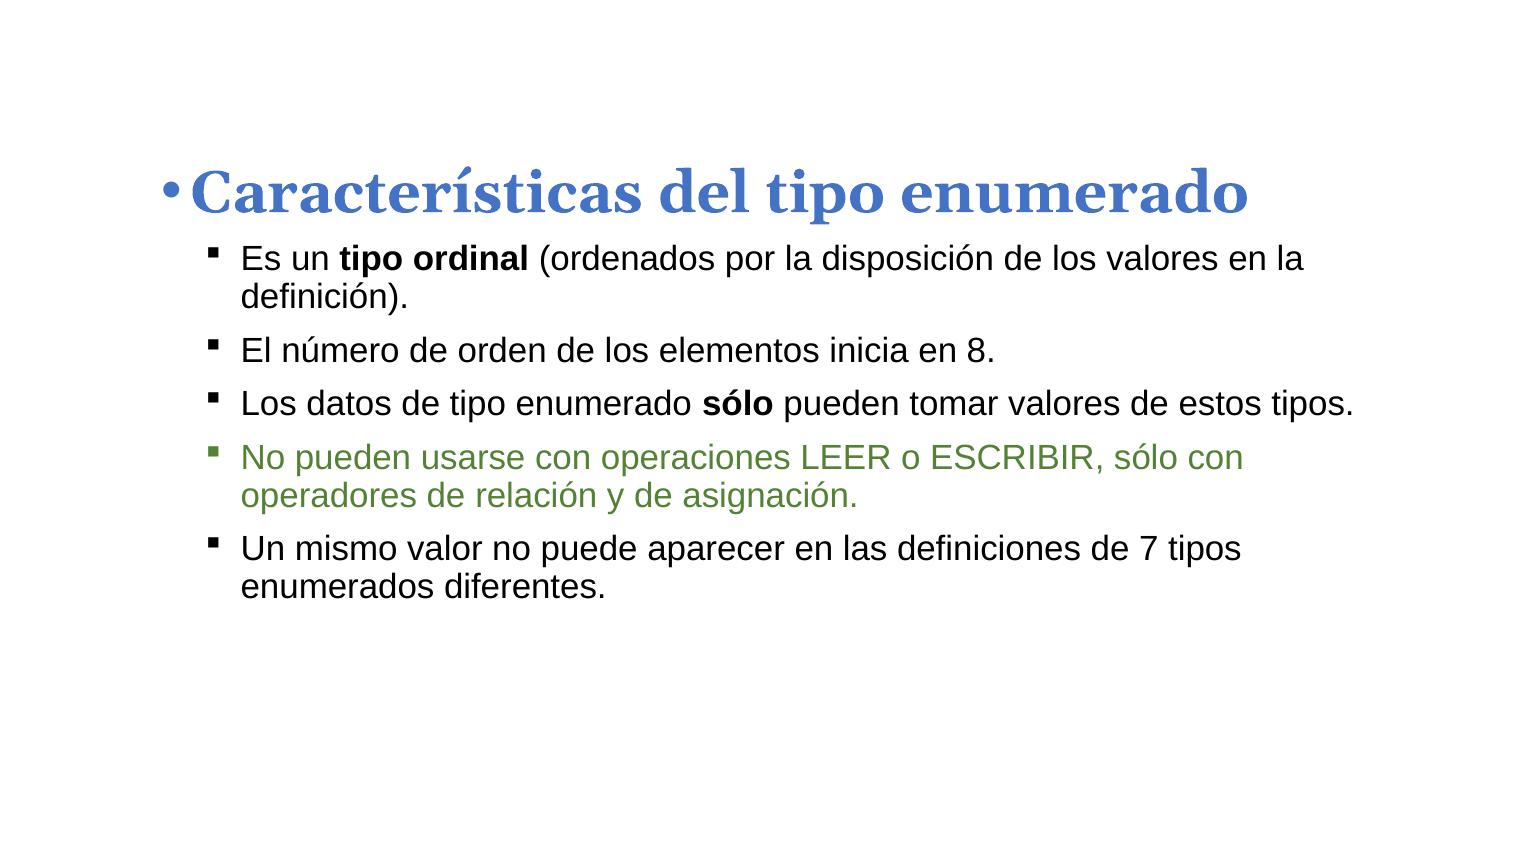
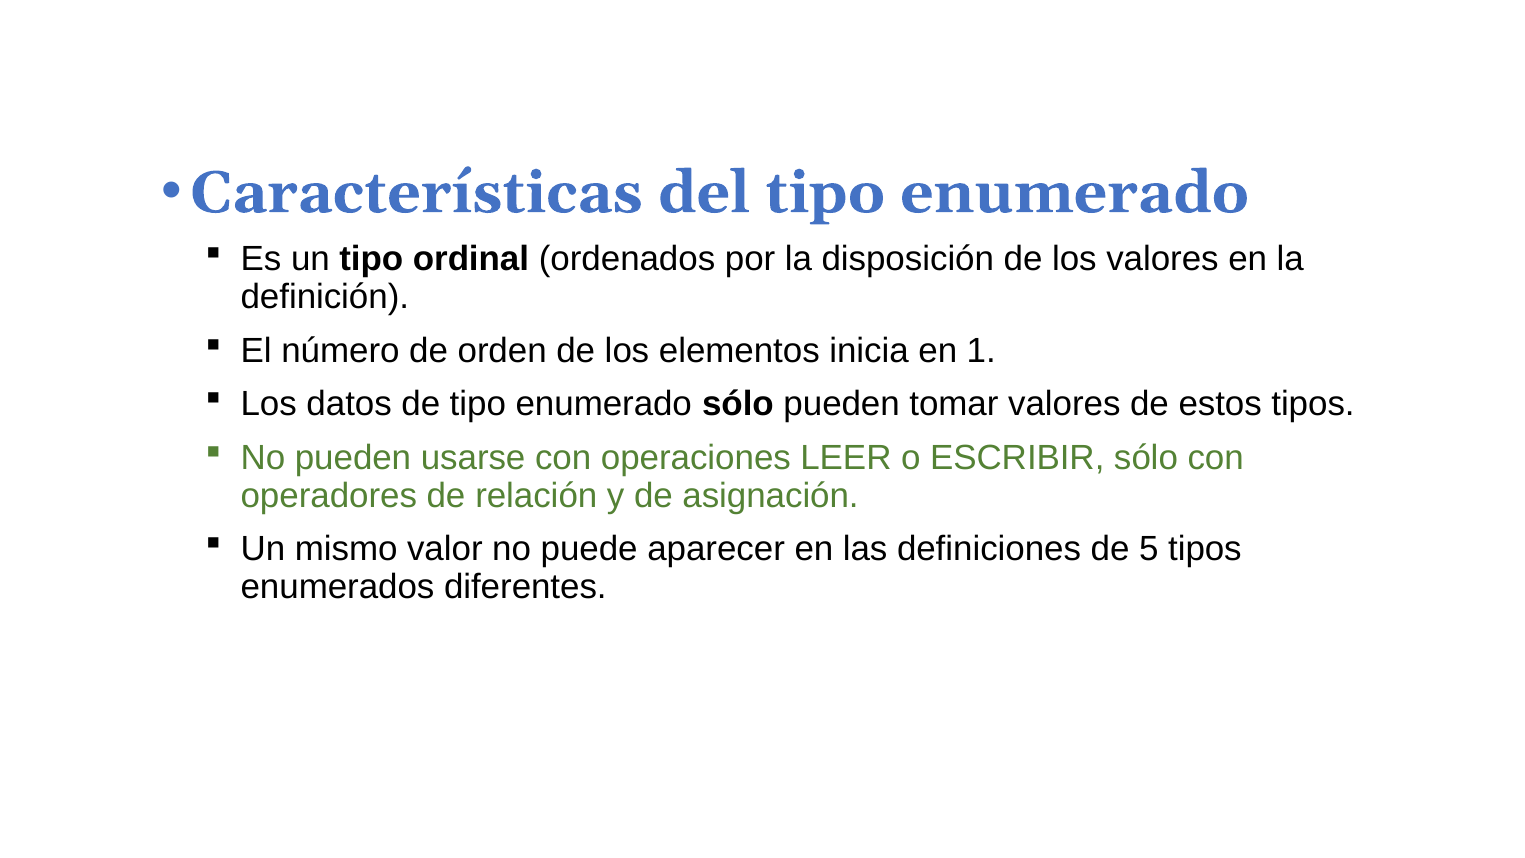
8: 8 -> 1
7: 7 -> 5
